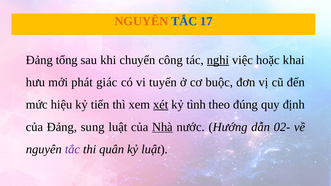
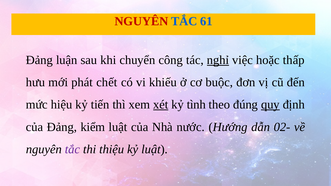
NGUYÊN at (141, 21) colour: orange -> red
17: 17 -> 61
tổng: tổng -> luận
khai: khai -> thấp
giác: giác -> chết
tuyến: tuyến -> khiếu
quy underline: none -> present
sung: sung -> kiểm
Nhà underline: present -> none
quân: quân -> thiệu
